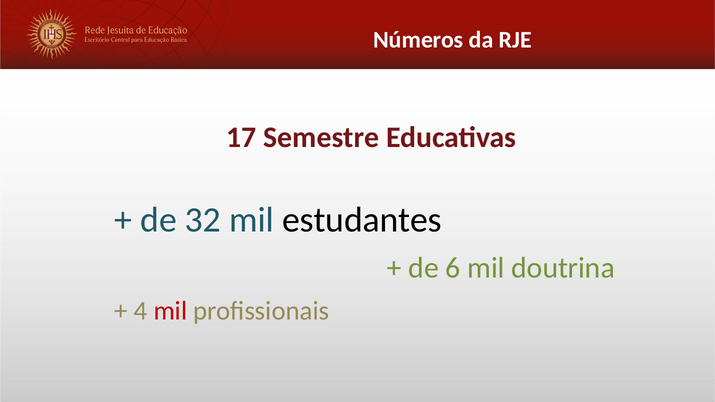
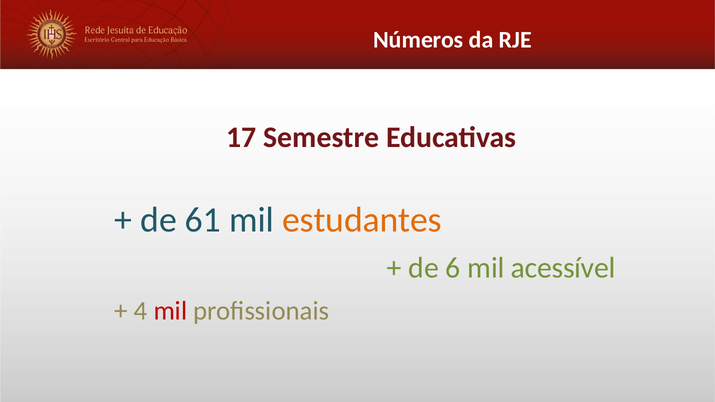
32: 32 -> 61
estudantes colour: black -> orange
doutrina: doutrina -> acessível
